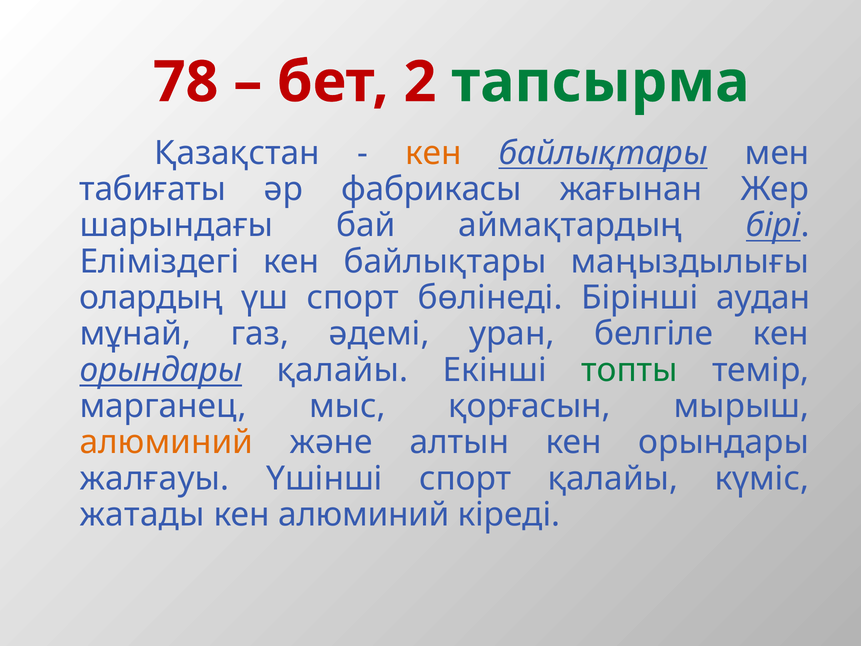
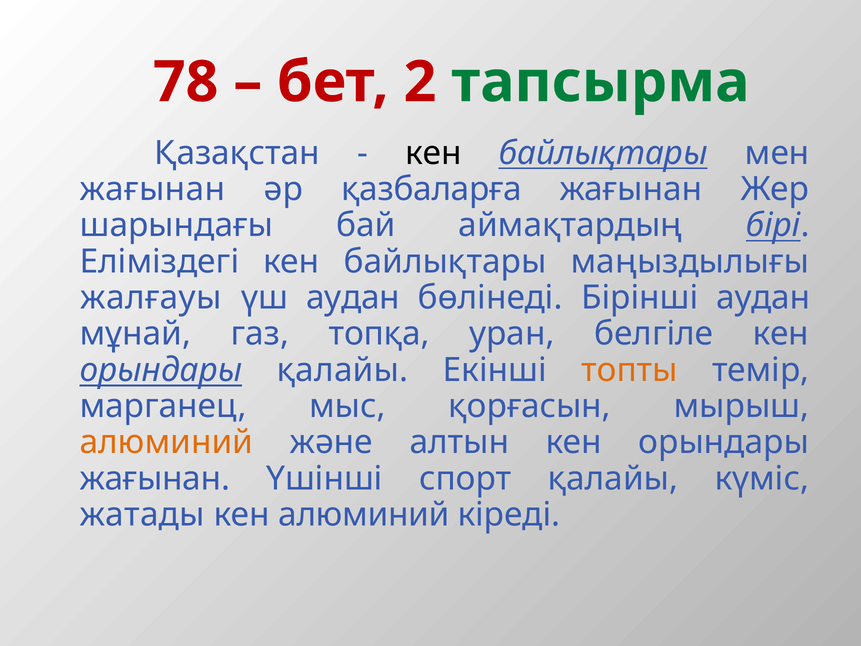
кен at (433, 153) colour: orange -> black
табиғаты at (153, 189): табиғаты -> жағынан
фабрикасы: фабрикасы -> қазбаларға
олардың: олардың -> жалғауы
үш спорт: спорт -> аудан
әдемі: әдемі -> топқа
топты colour: green -> orange
жалғауы at (155, 478): жалғауы -> жағынан
